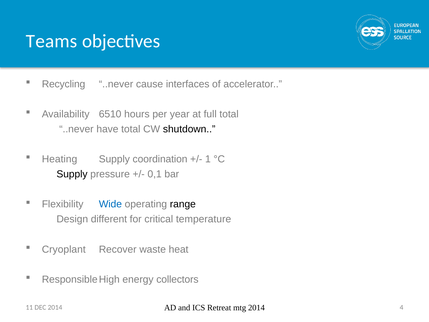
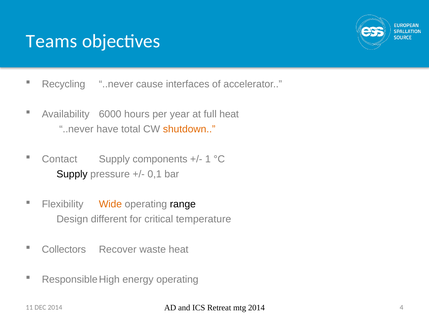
6510: 6510 -> 6000
full total: total -> heat
shutdown colour: black -> orange
Heating: Heating -> Contact
coordination: coordination -> components
Wide colour: blue -> orange
Cryoplant: Cryoplant -> Collectors
energy collectors: collectors -> operating
